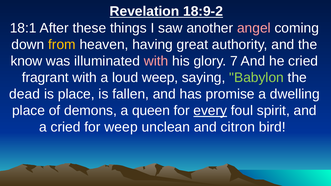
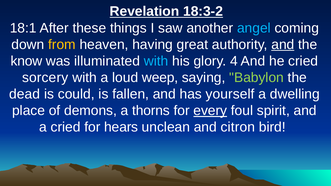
18:9-2: 18:9-2 -> 18:3-2
angel colour: pink -> light blue
and at (283, 45) underline: none -> present
with at (156, 61) colour: pink -> light blue
7: 7 -> 4
fragrant: fragrant -> sorcery
is place: place -> could
promise: promise -> yourself
queen: queen -> thorns
for weep: weep -> hears
